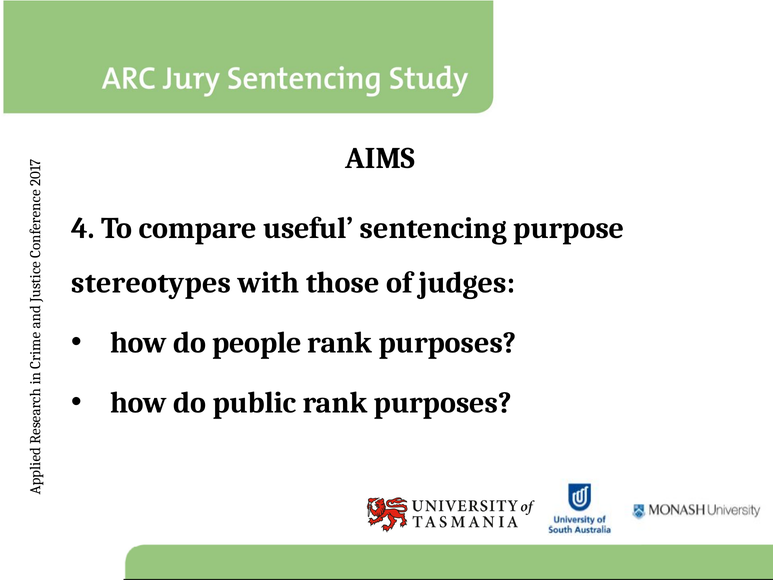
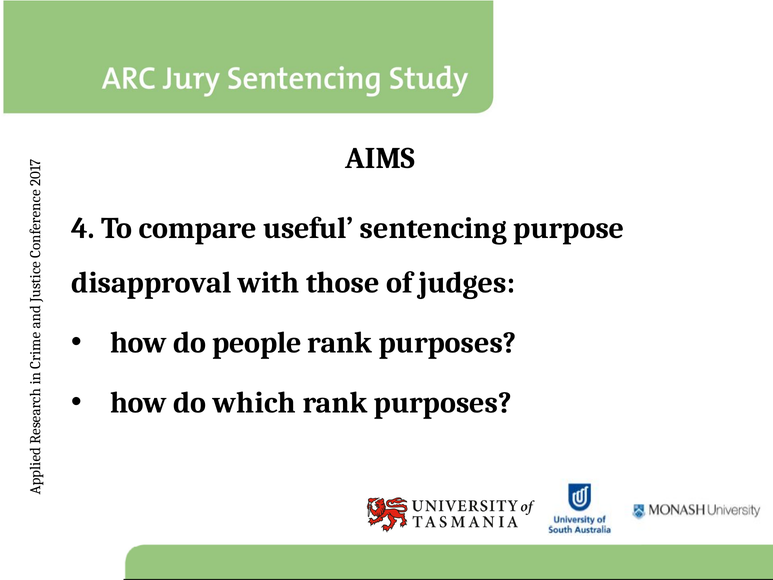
stereotypes: stereotypes -> disapproval
public: public -> which
